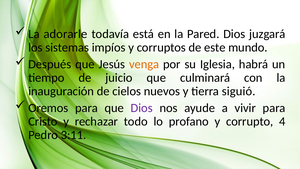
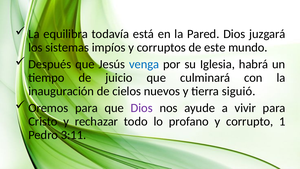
adorarle: adorarle -> equilibra
venga colour: orange -> blue
4: 4 -> 1
